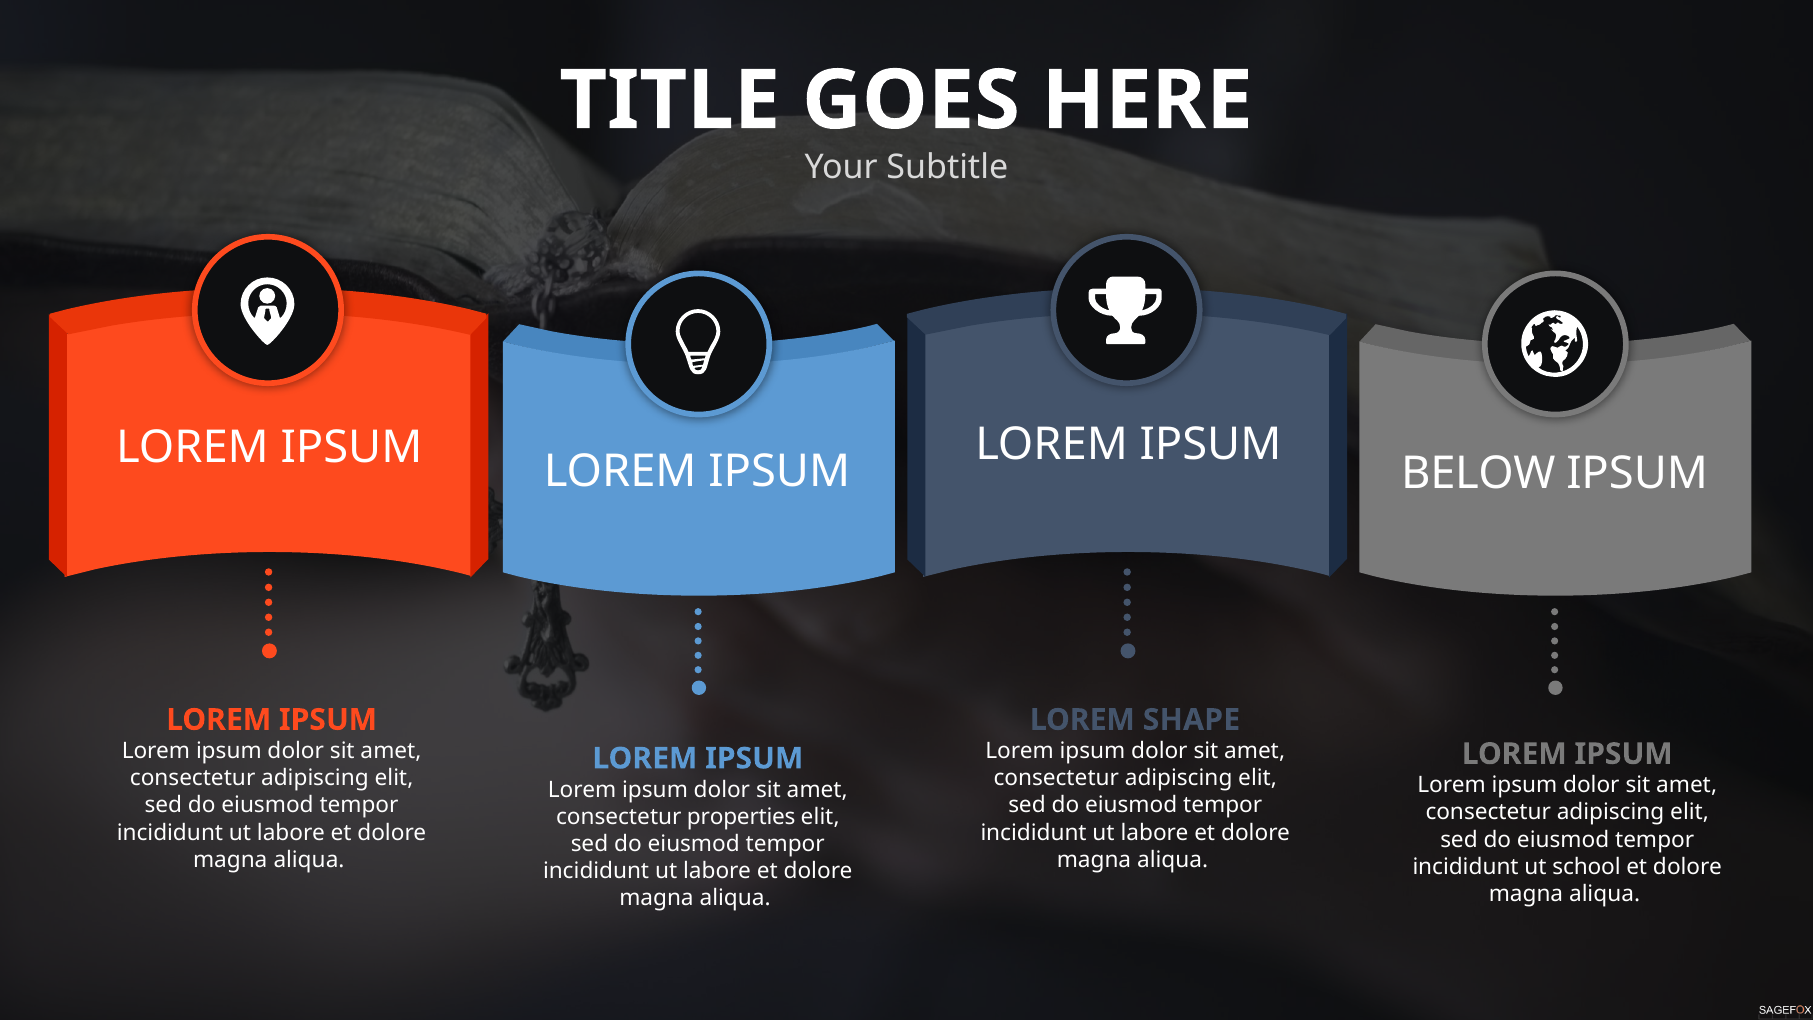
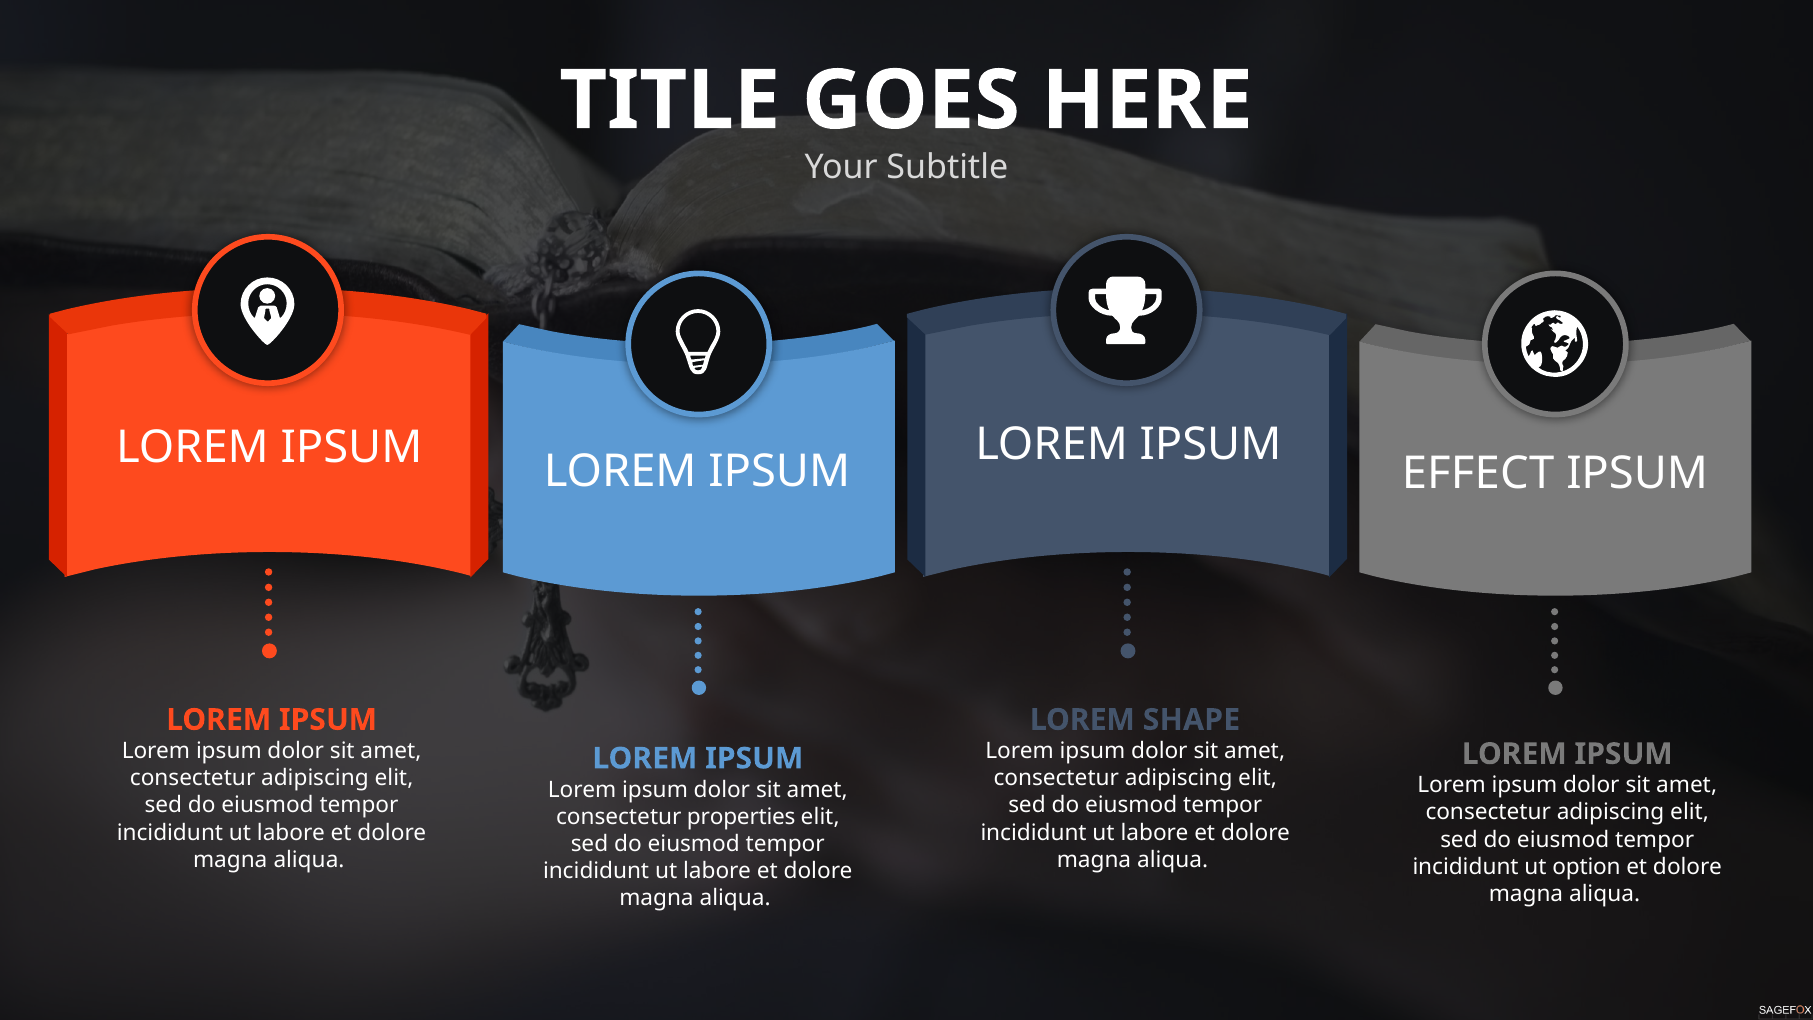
BELOW: BELOW -> EFFECT
school: school -> option
